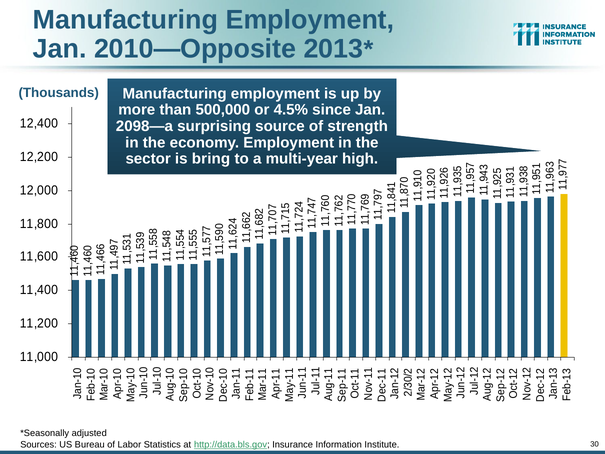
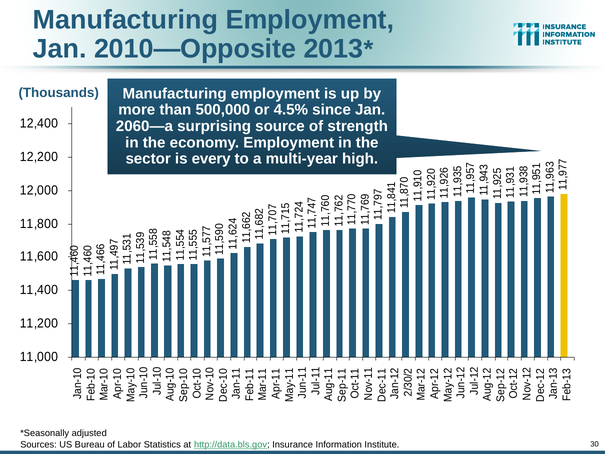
2098—a: 2098—a -> 2060—a
bring: bring -> every
